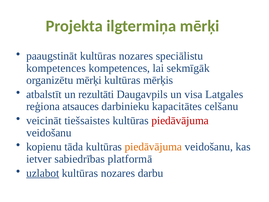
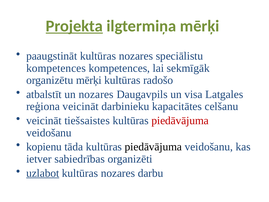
Projekta underline: none -> present
mērķis: mērķis -> radošo
un rezultāti: rezultāti -> nozares
reģiona atsauces: atsauces -> veicināt
piedāvājuma at (153, 147) colour: orange -> black
platformā: platformā -> organizēti
